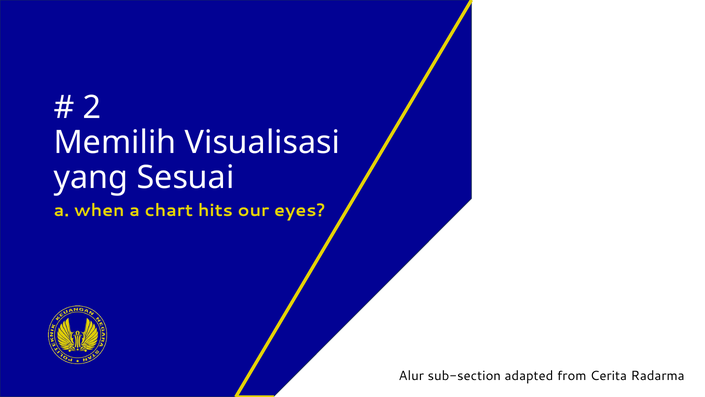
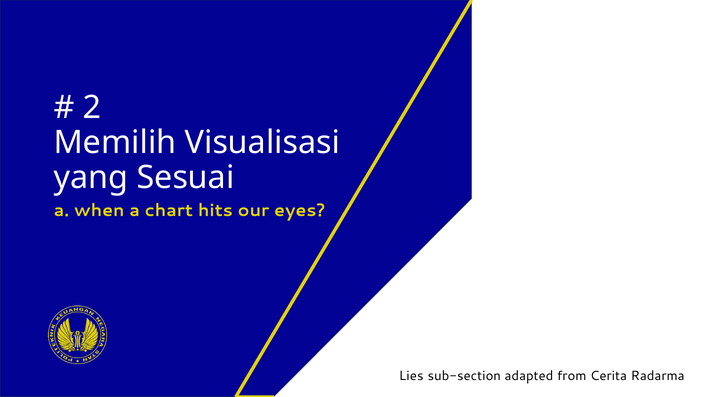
Alur: Alur -> Lies
